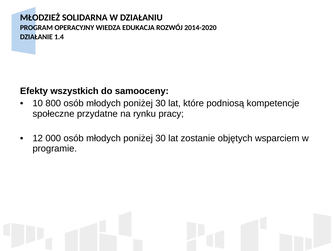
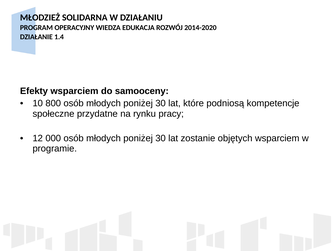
Efekty wszystkich: wszystkich -> wsparciem
